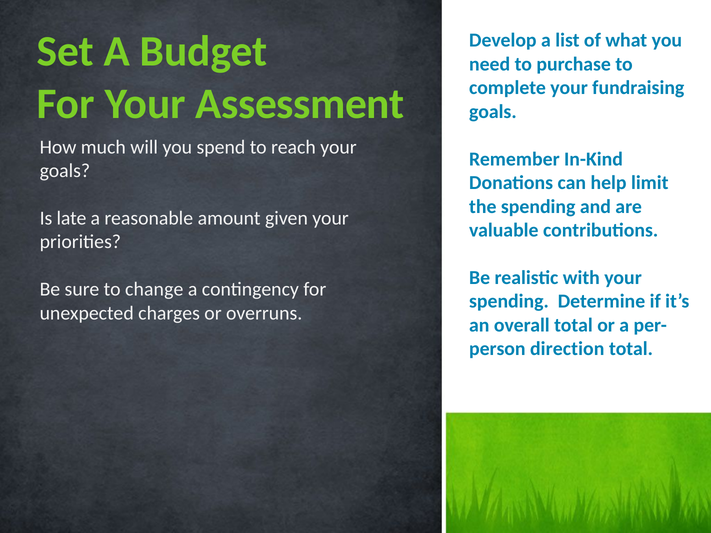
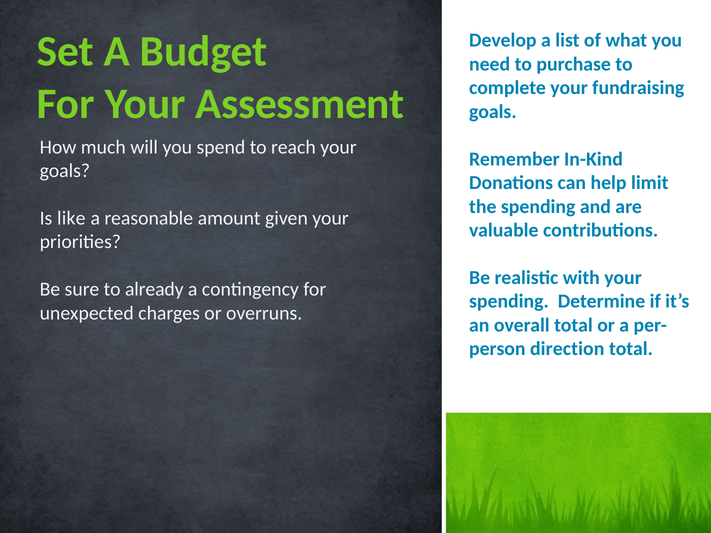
late: late -> like
change: change -> already
